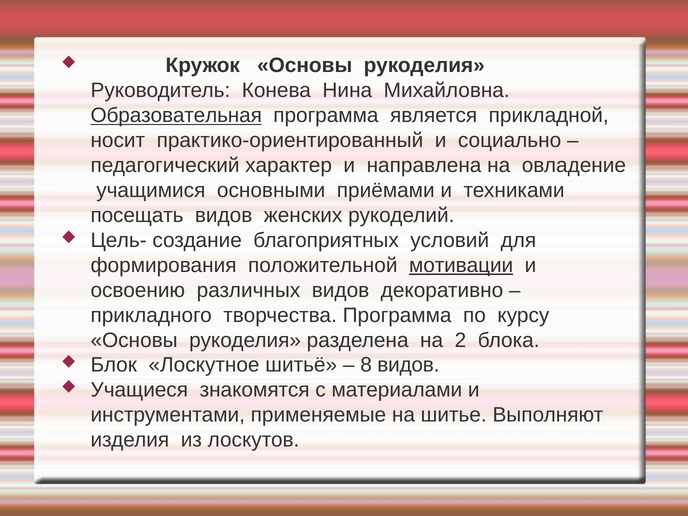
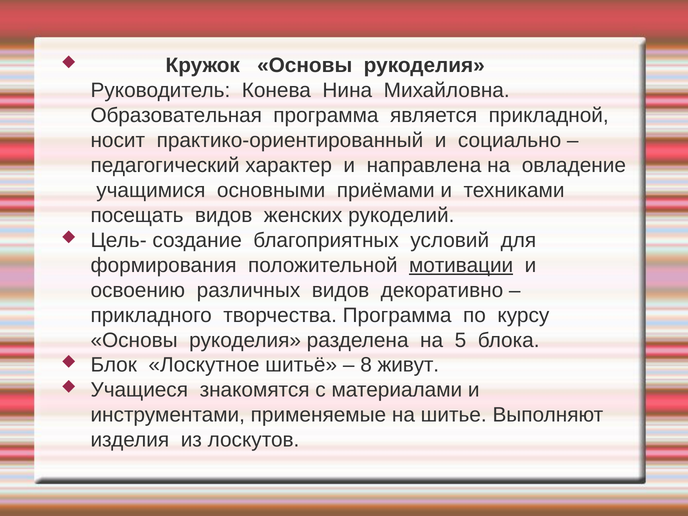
Образовательная underline: present -> none
2: 2 -> 5
8 видов: видов -> живут
